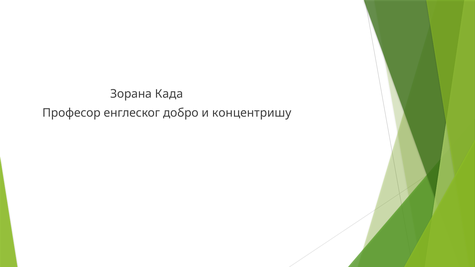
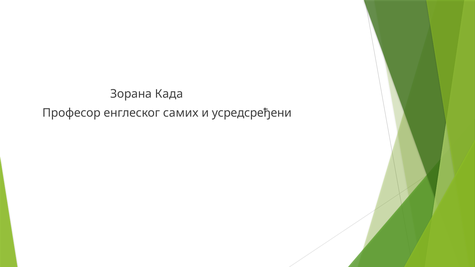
добро: добро -> самих
концентришу: концентришу -> усредсређени
